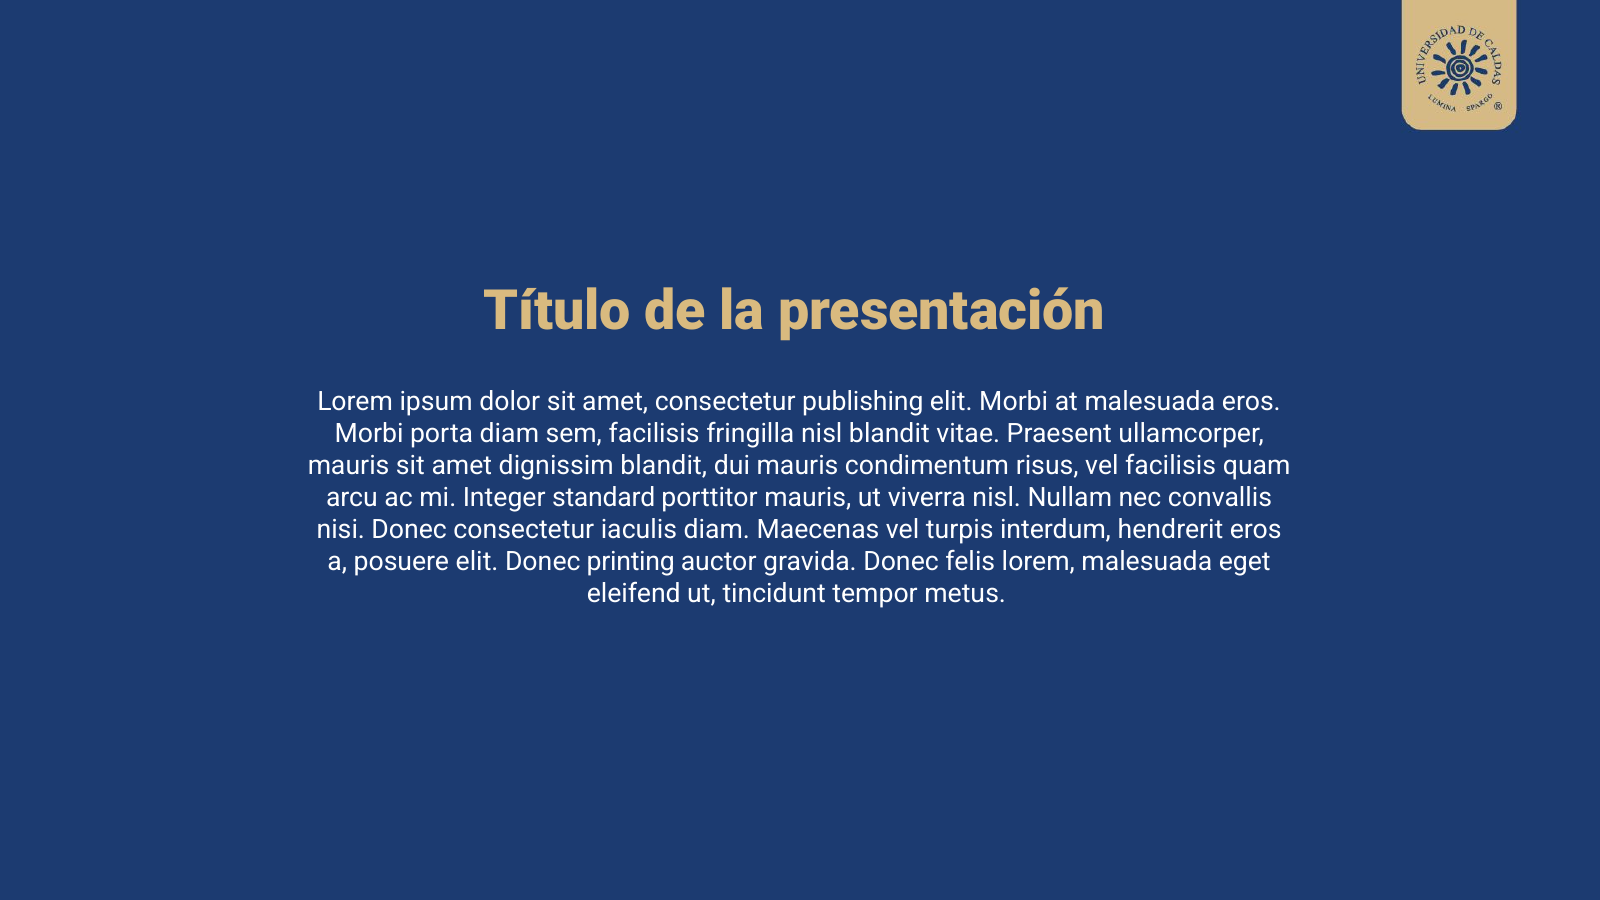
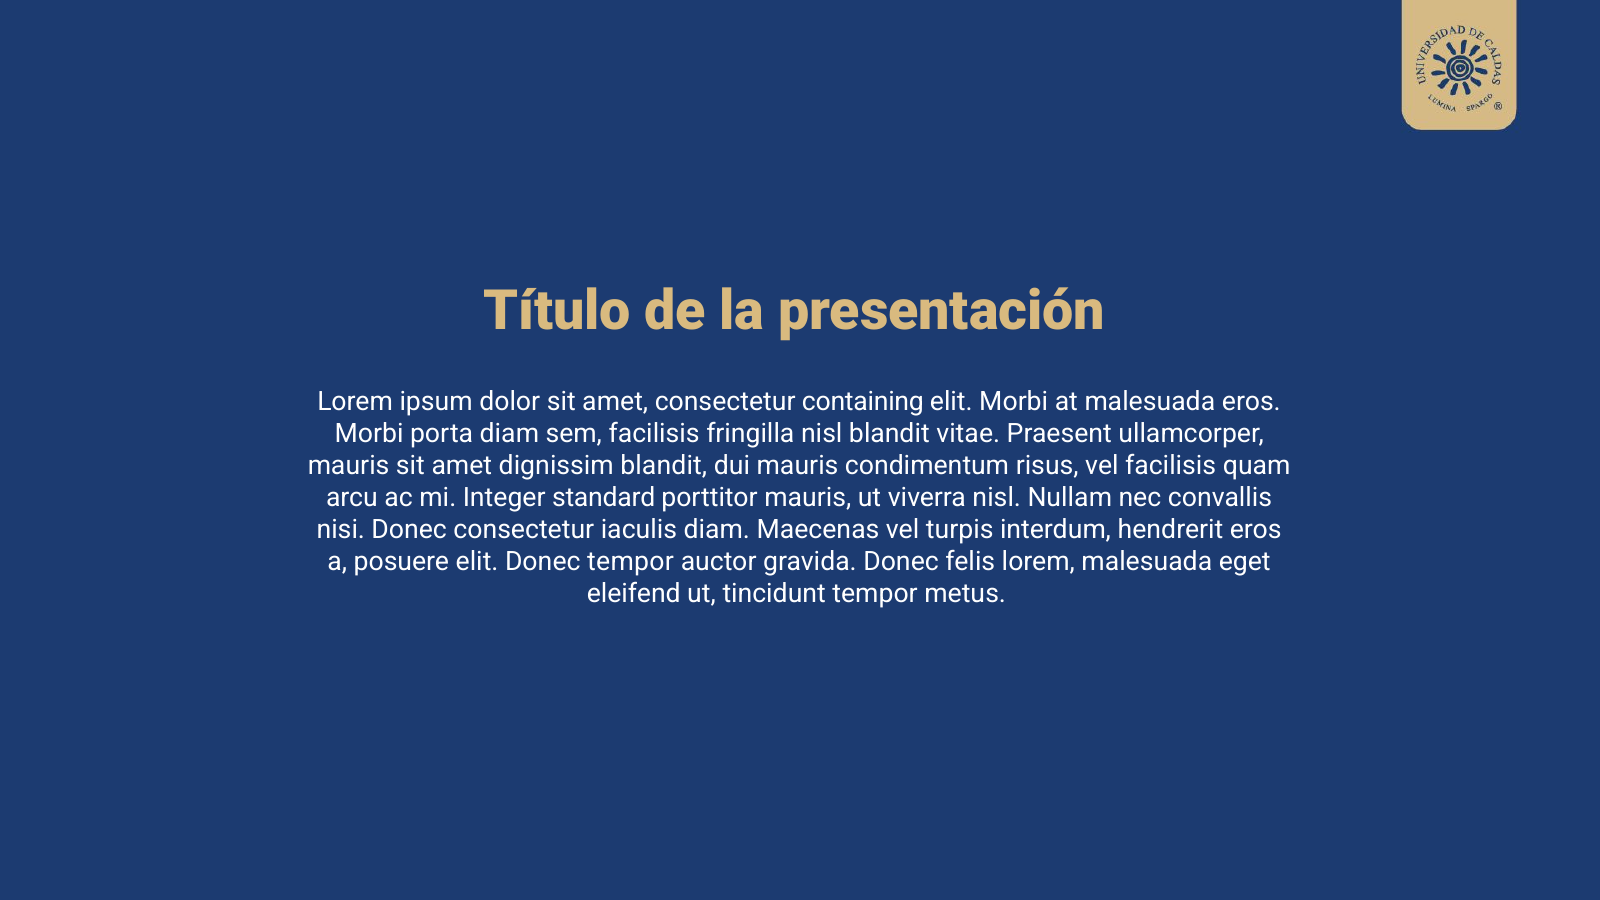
publishing: publishing -> containing
Donec printing: printing -> tempor
